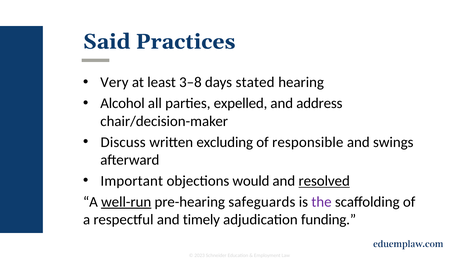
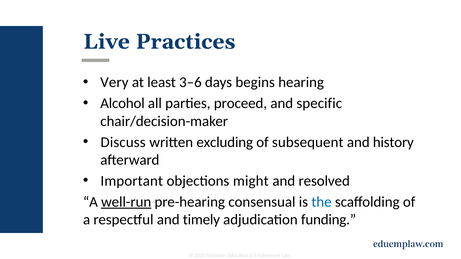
Said: Said -> Live
3–8: 3–8 -> 3–6
stated: stated -> begins
expelled: expelled -> proceed
address: address -> specific
responsible: responsible -> subsequent
swings: swings -> history
would: would -> might
resolved underline: present -> none
safeguards: safeguards -> consensual
the colour: purple -> blue
